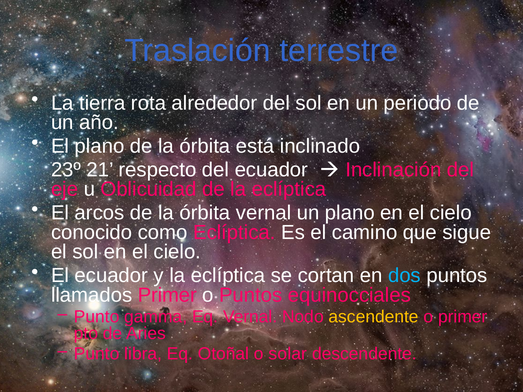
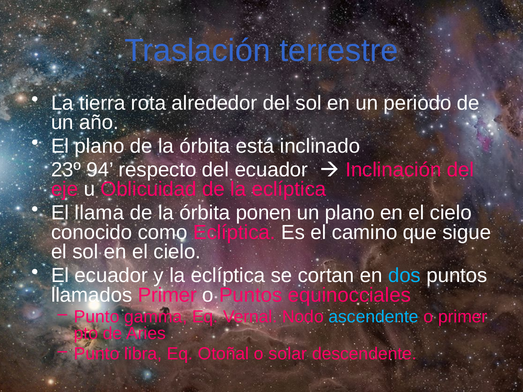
21: 21 -> 94
arcos: arcos -> llama
órbita vernal: vernal -> ponen
ascendente colour: yellow -> light blue
